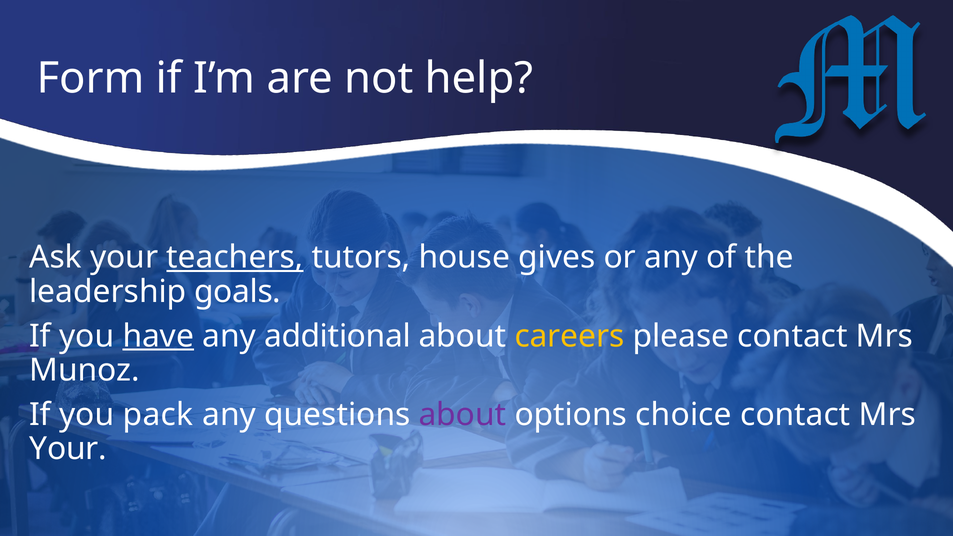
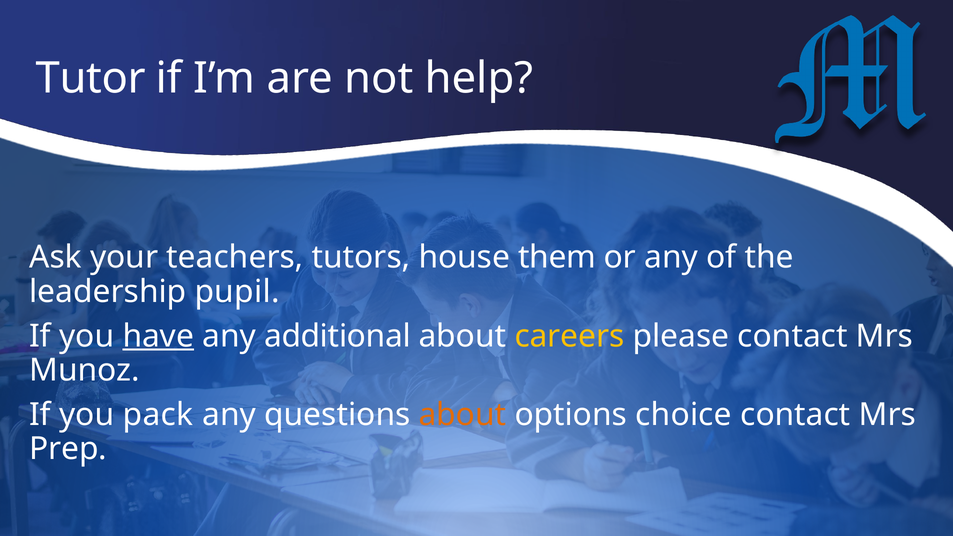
Form: Form -> Tutor
teachers underline: present -> none
gives: gives -> them
goals: goals -> pupil
about at (462, 415) colour: purple -> orange
Your at (68, 449): Your -> Prep
